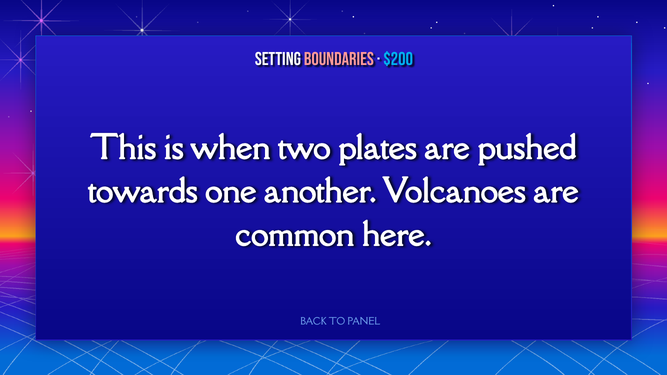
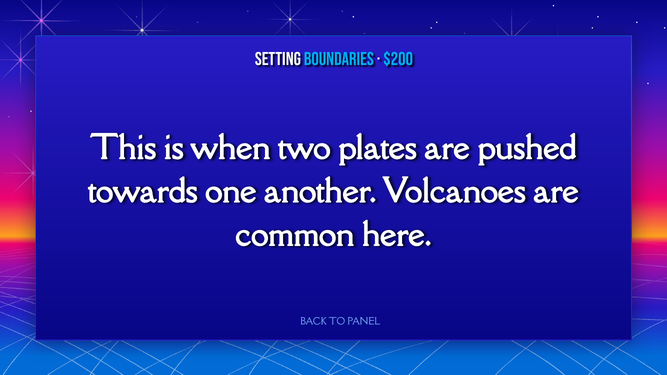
Boundaries colour: pink -> light blue
